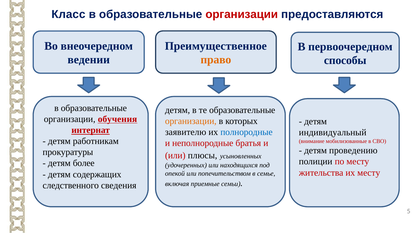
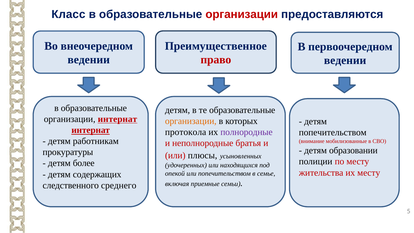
право colour: orange -> red
способы at (345, 60): способы -> ведении
организации обучения: обучения -> интернат
заявителю: заявителю -> протокола
полнородные colour: blue -> purple
индивидуальный at (333, 133): индивидуальный -> попечительством
проведению: проведению -> образовании
сведения: сведения -> среднего
